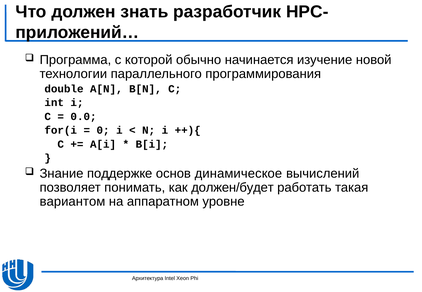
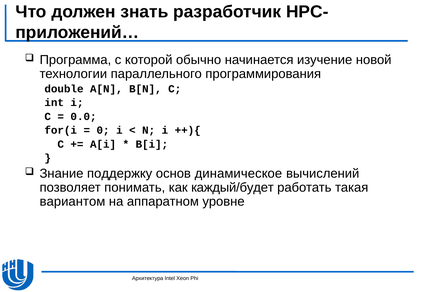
поддержке: поддержке -> поддержку
должен/будет: должен/будет -> каждый/будет
